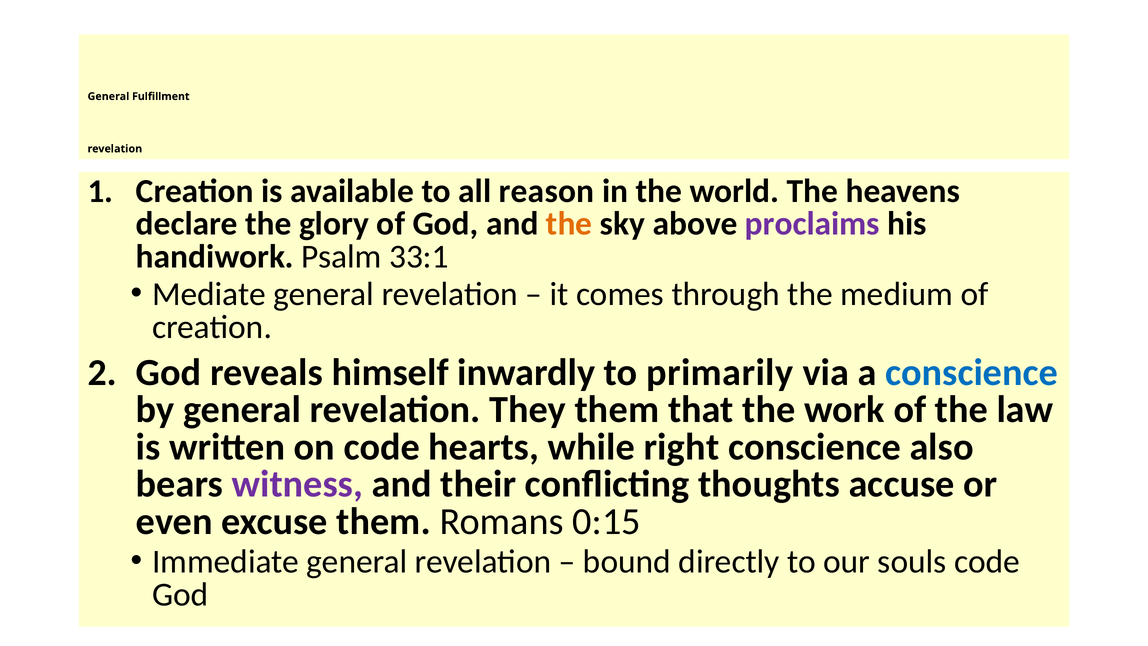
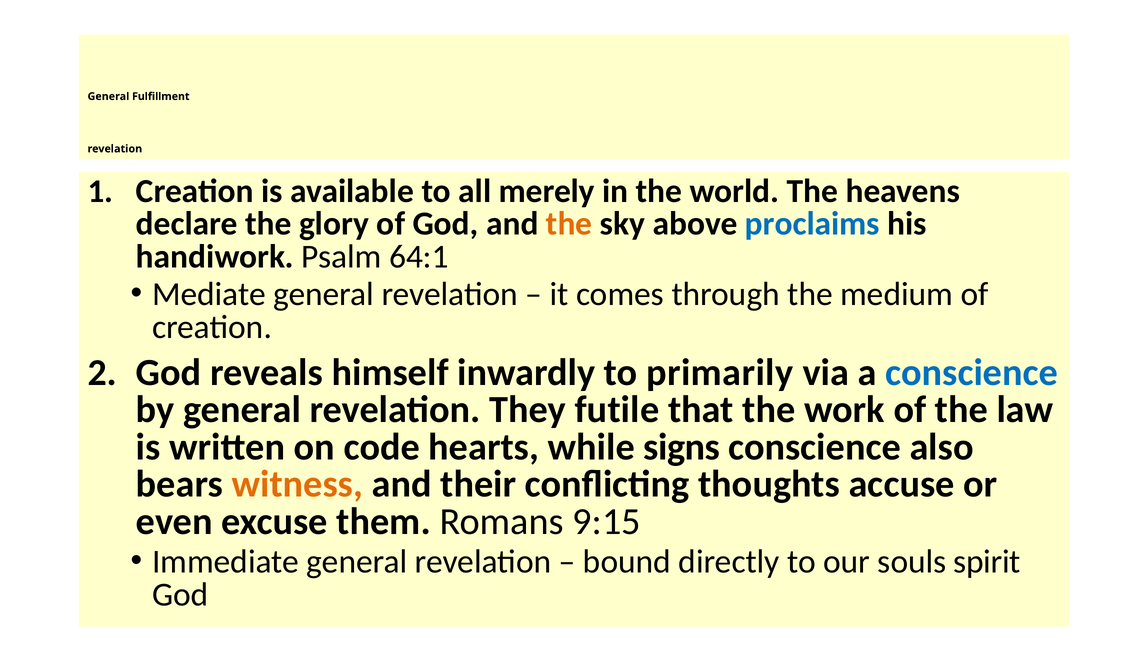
reason: reason -> merely
proclaims colour: purple -> blue
33:1: 33:1 -> 64:1
They them: them -> futile
right: right -> signs
witness colour: purple -> orange
0:15: 0:15 -> 9:15
souls code: code -> spirit
